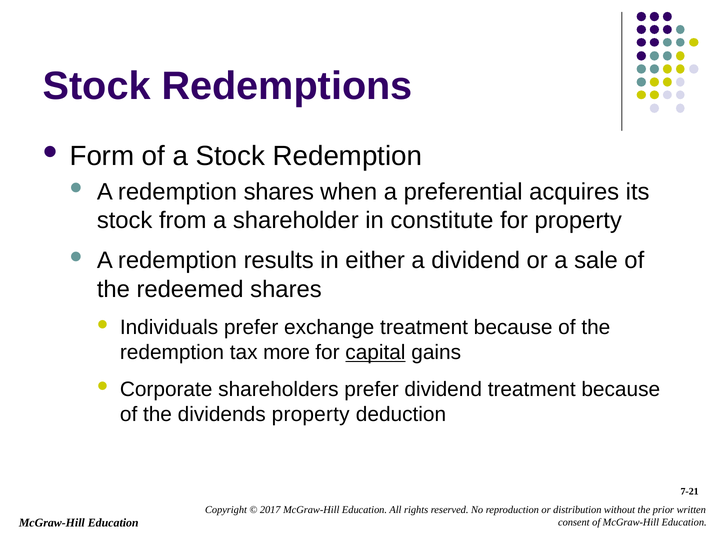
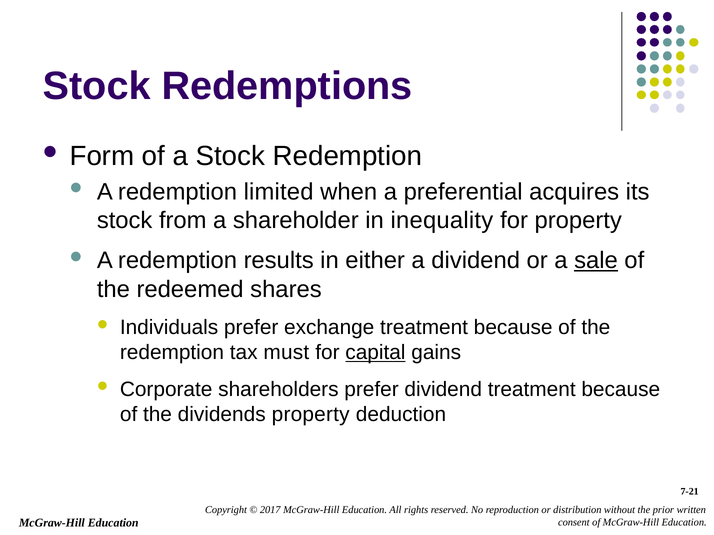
redemption shares: shares -> limited
constitute: constitute -> inequality
sale underline: none -> present
more: more -> must
